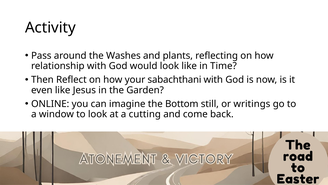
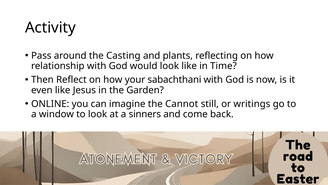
Washes: Washes -> Casting
Bottom: Bottom -> Cannot
cutting: cutting -> sinners
